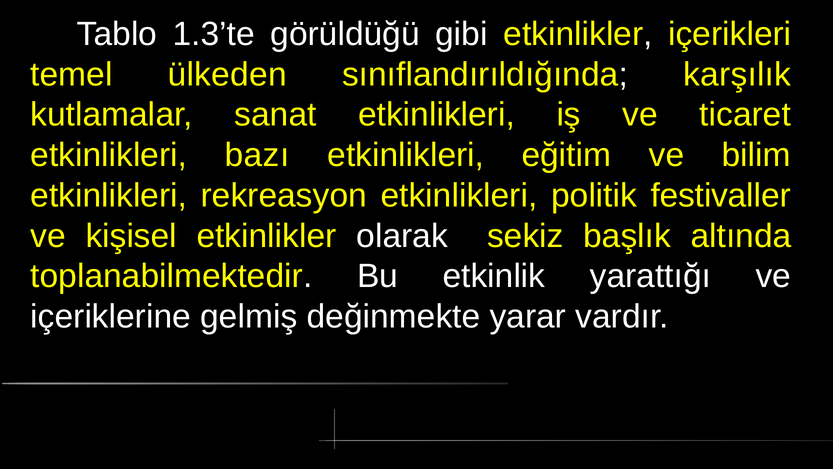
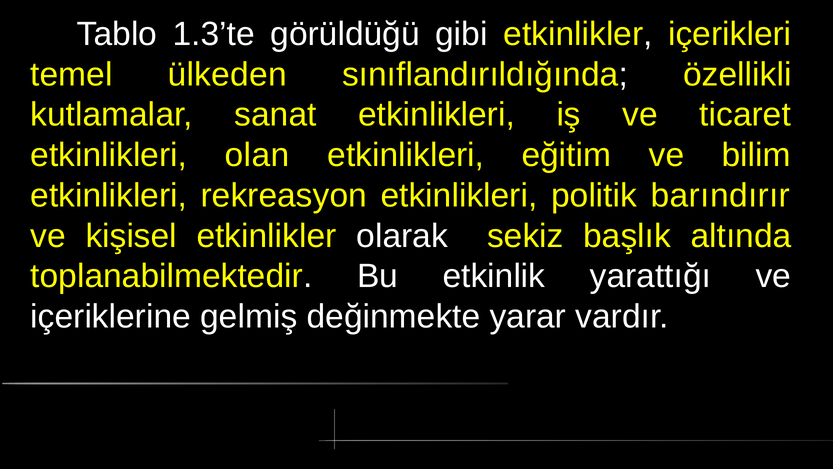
karşılık: karşılık -> özellikli
bazı: bazı -> olan
festivaller: festivaller -> barındırır
